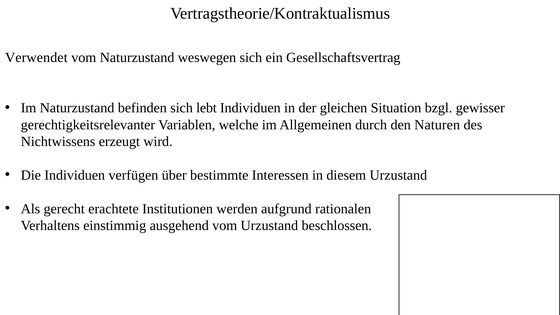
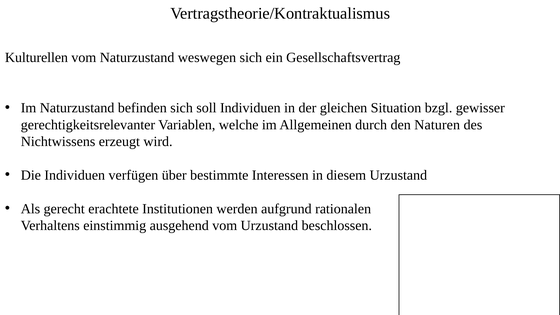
Verwendet: Verwendet -> Kulturellen
lebt: lebt -> soll
